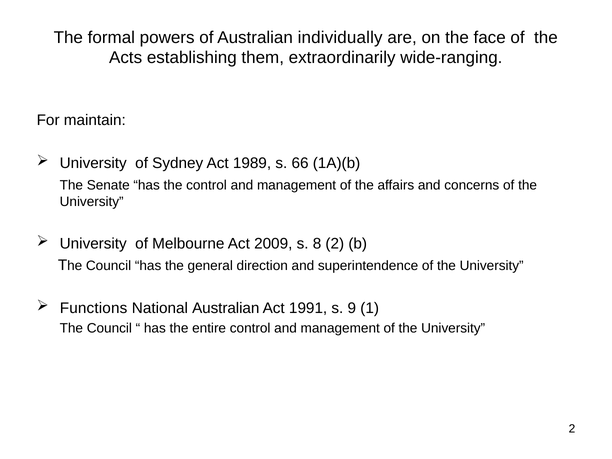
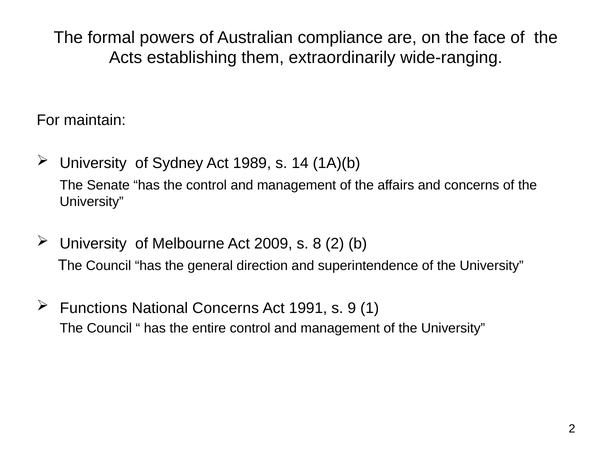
individually: individually -> compliance
66: 66 -> 14
National Australian: Australian -> Concerns
